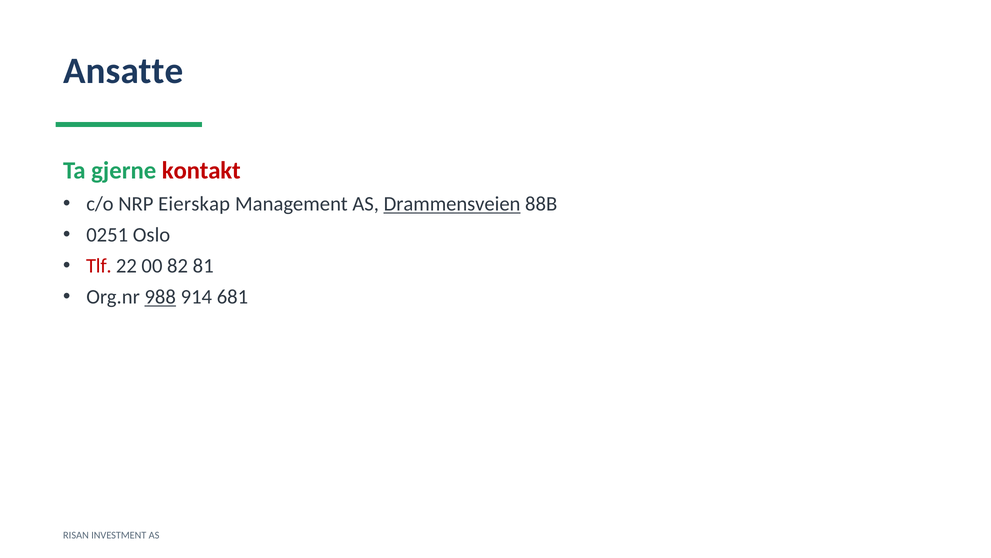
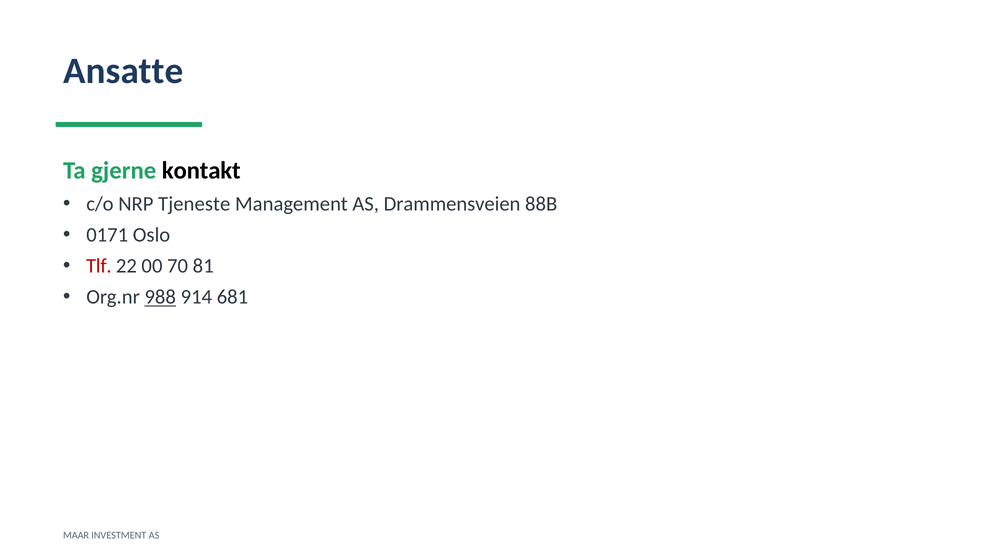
kontakt colour: red -> black
Eierskap: Eierskap -> Tjeneste
Drammensveien underline: present -> none
0251: 0251 -> 0171
82: 82 -> 70
RISAN: RISAN -> MAAR
